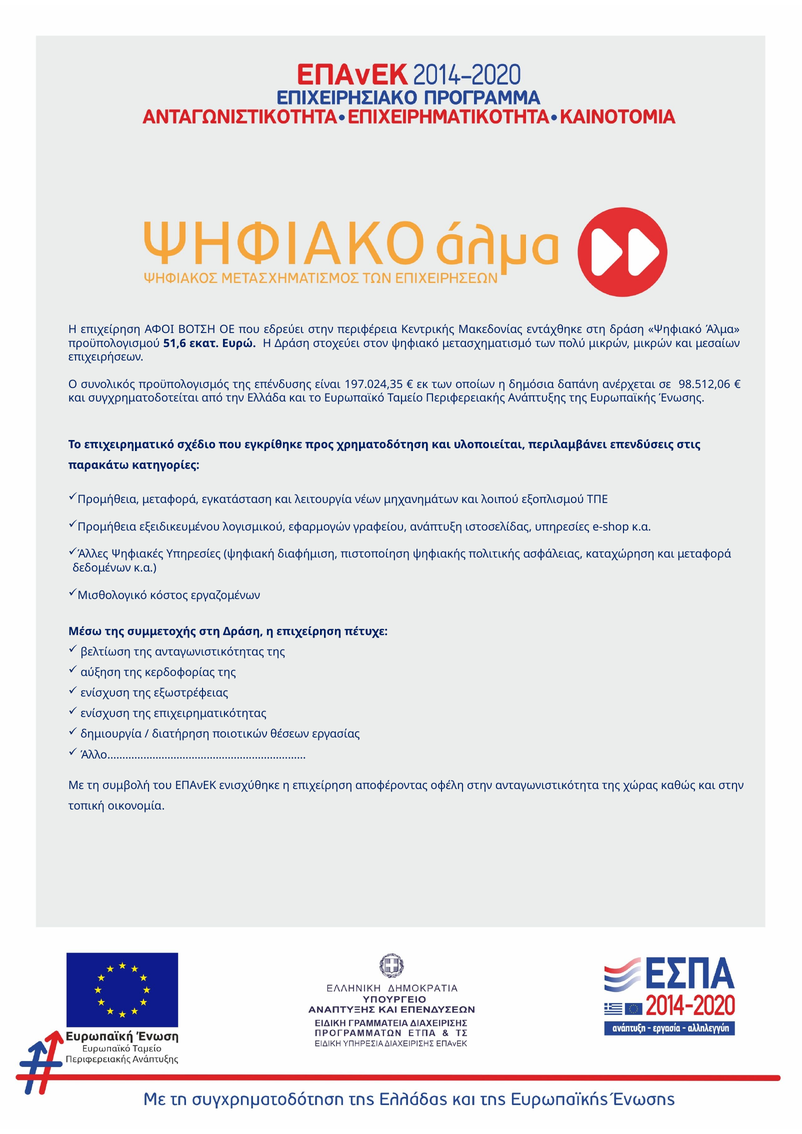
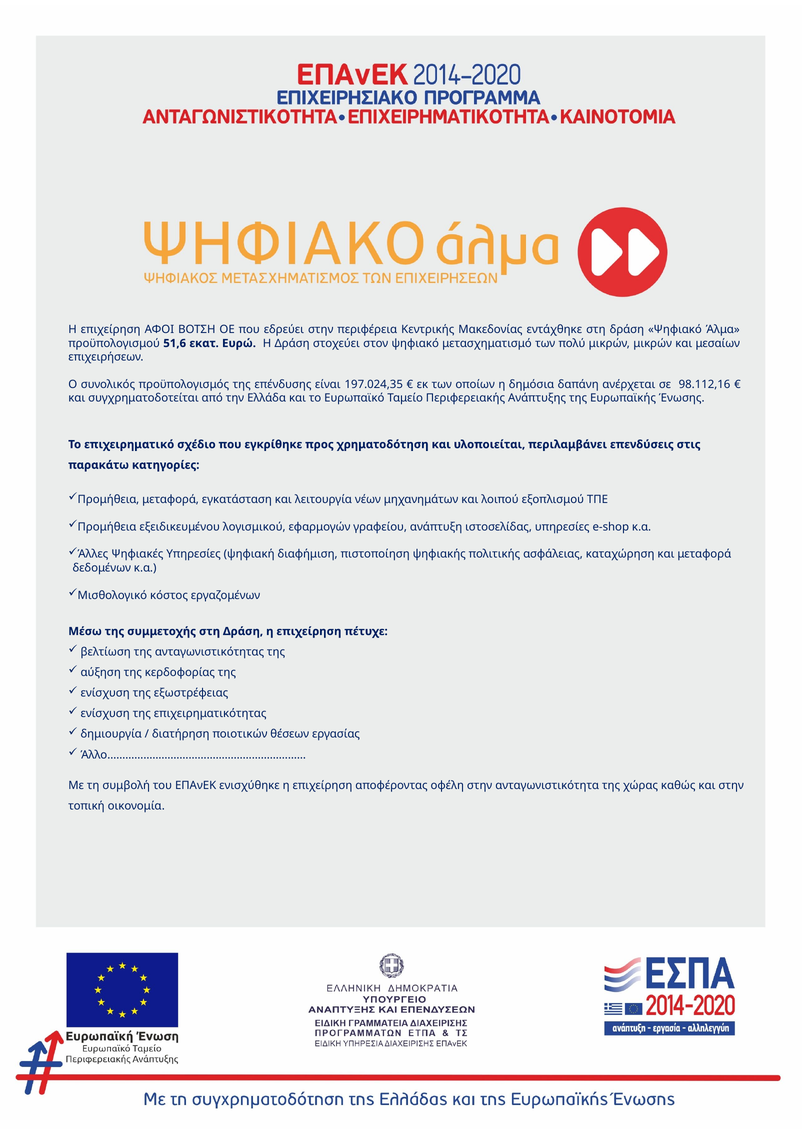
98.512,06: 98.512,06 -> 98.112,16
